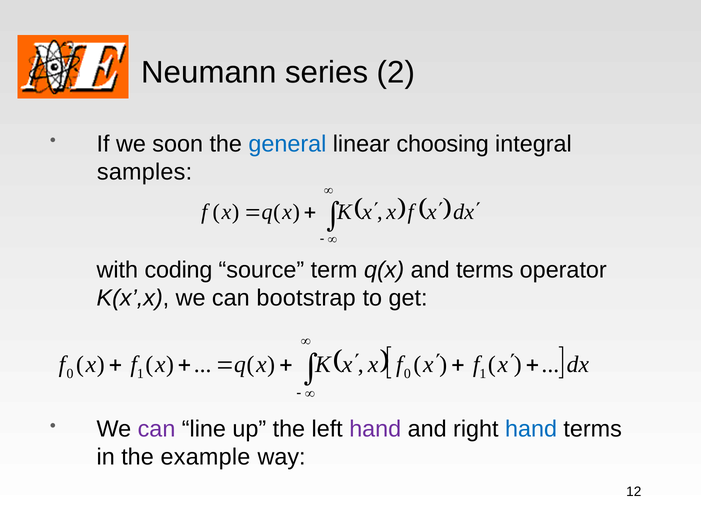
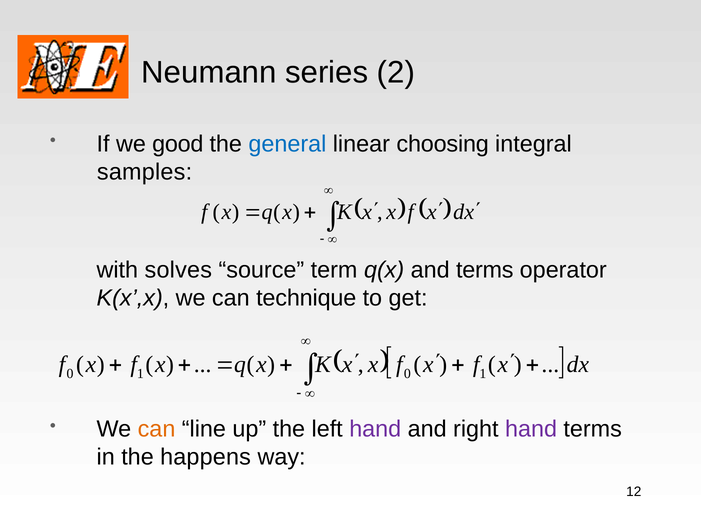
soon: soon -> good
coding: coding -> solves
bootstrap: bootstrap -> technique
can at (157, 429) colour: purple -> orange
hand at (531, 429) colour: blue -> purple
example: example -> happens
